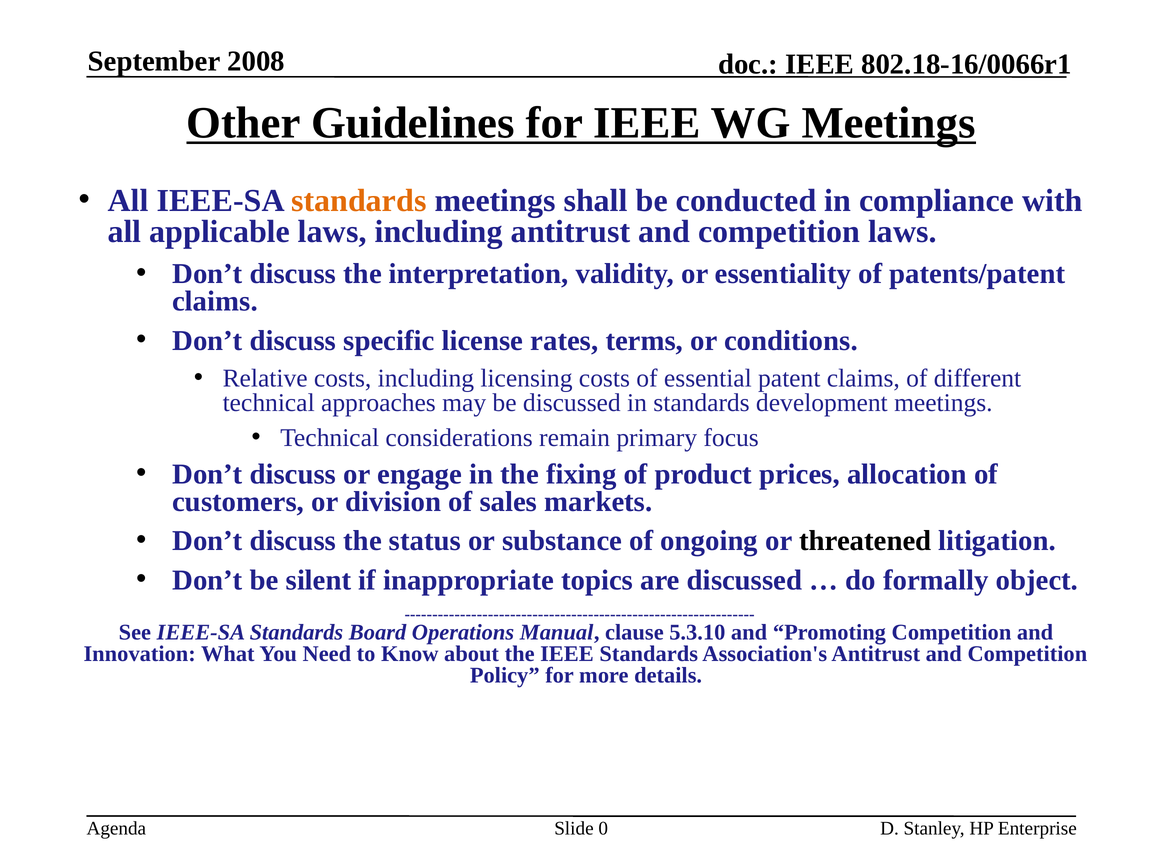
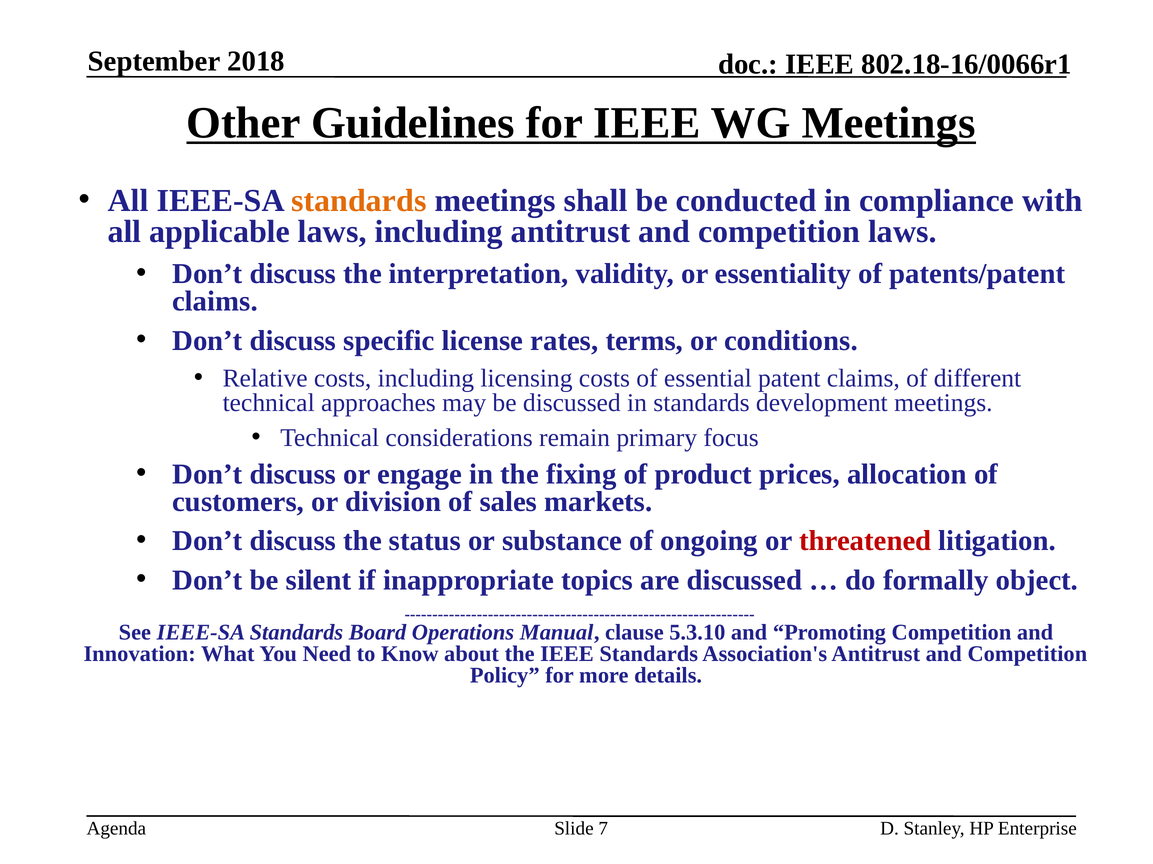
2008: 2008 -> 2018
threatened colour: black -> red
0: 0 -> 7
